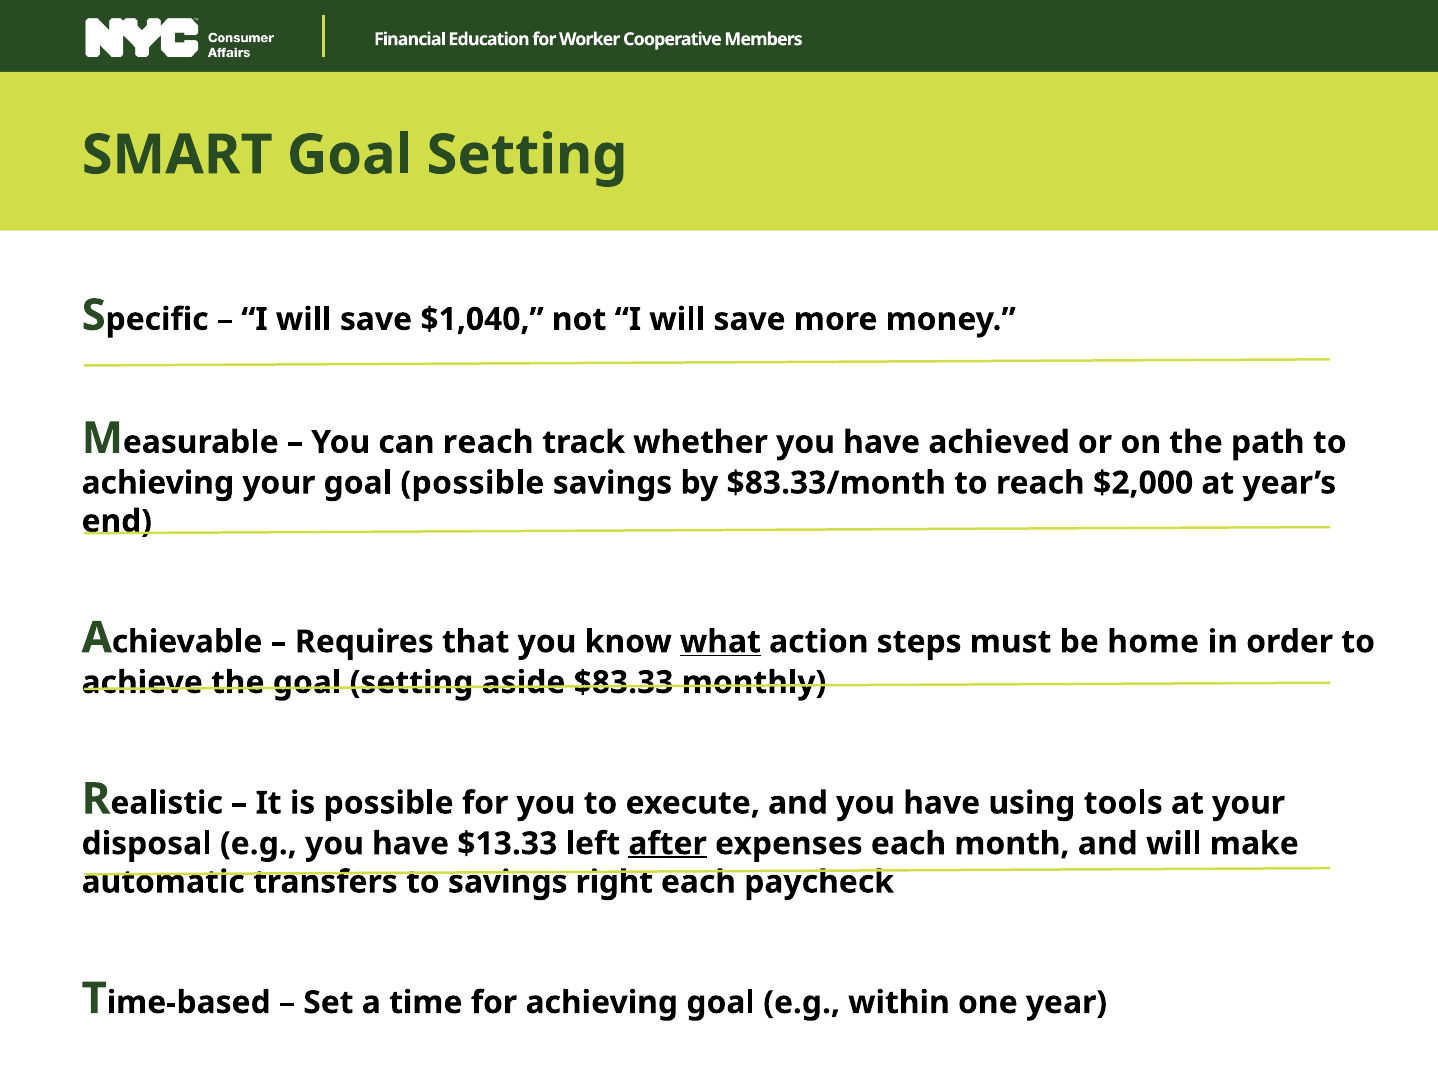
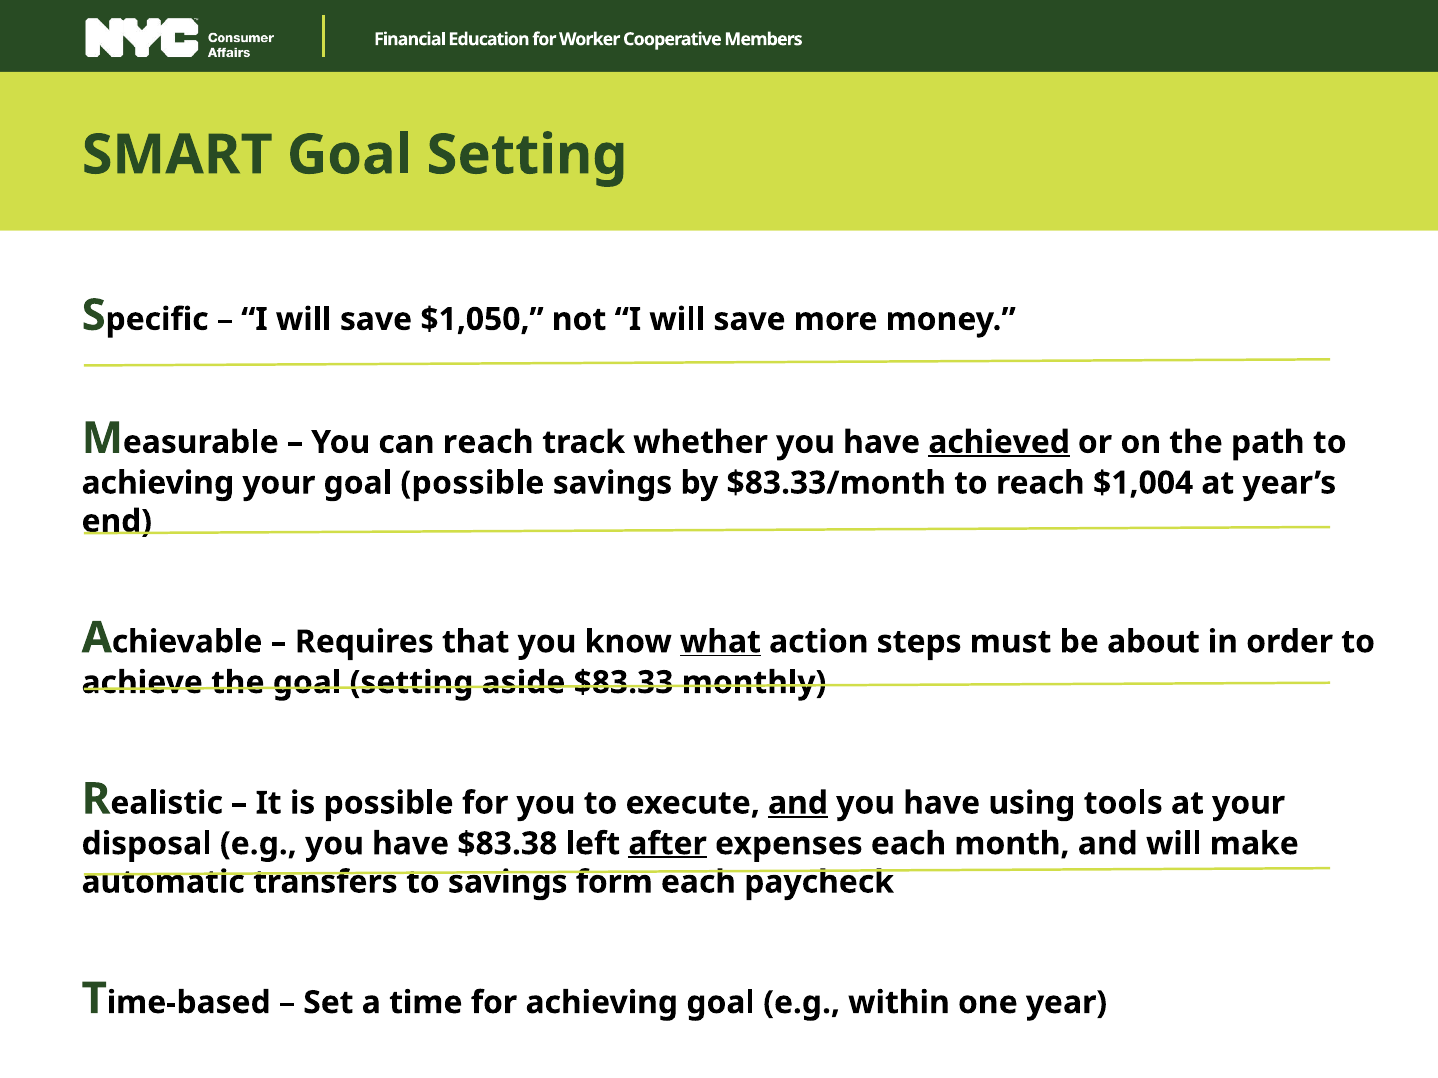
$1,040: $1,040 -> $1,050
achieved underline: none -> present
$2,000: $2,000 -> $1,004
home: home -> about
and at (798, 803) underline: none -> present
$13.33: $13.33 -> $83.38
right: right -> form
